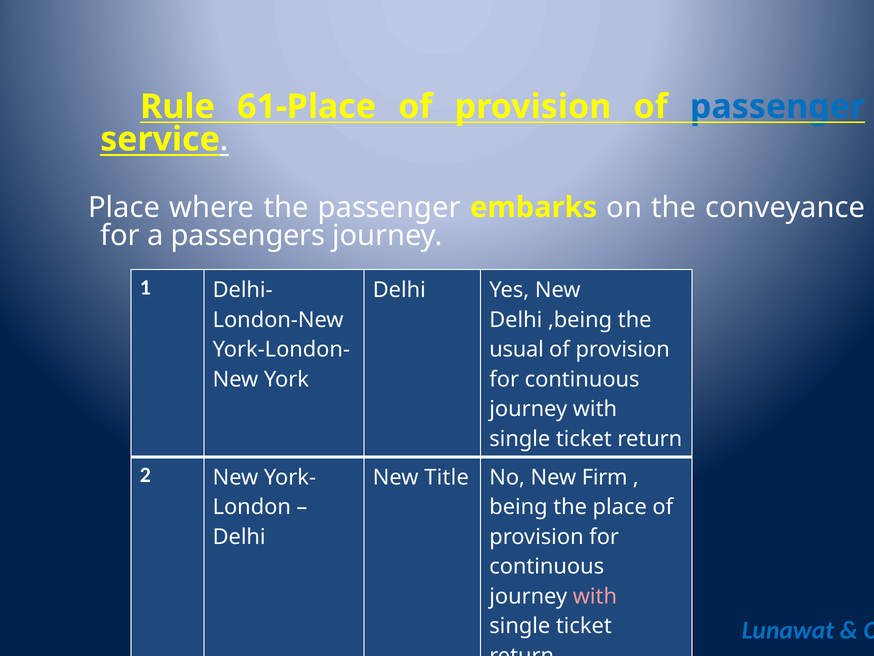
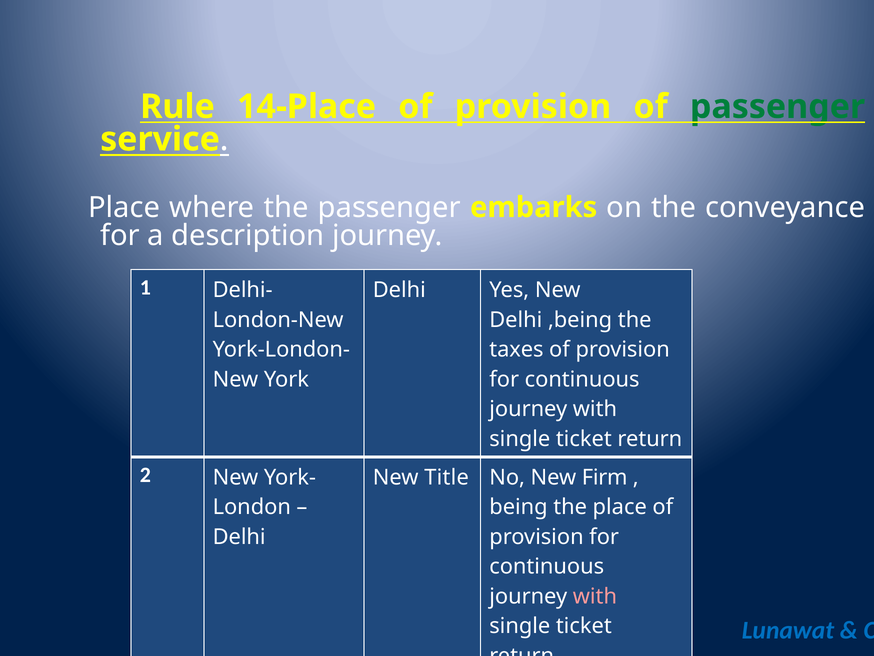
61-Place: 61-Place -> 14-Place
passenger at (778, 107) colour: blue -> green
passengers: passengers -> description
usual: usual -> taxes
